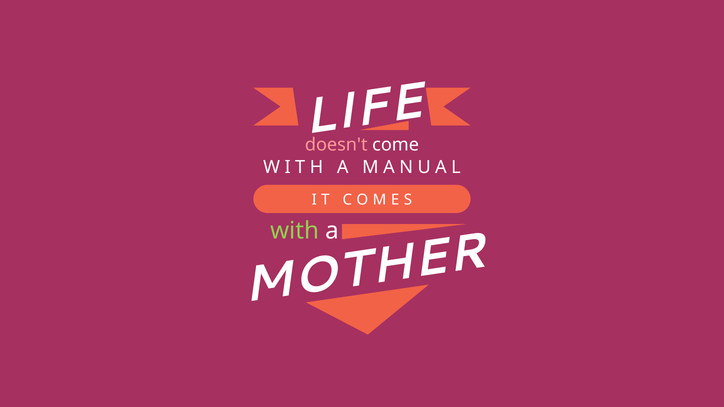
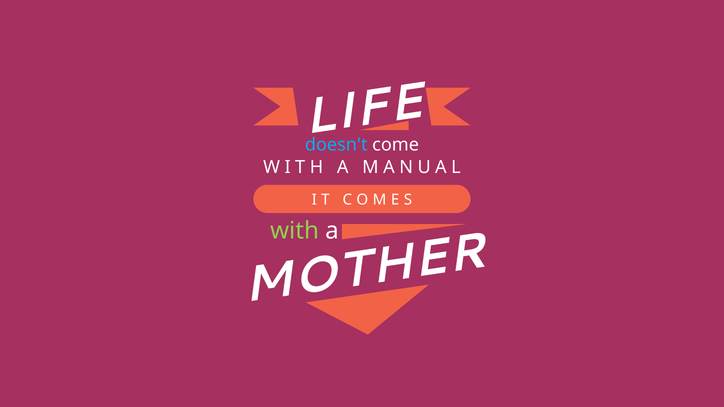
doesn't colour: pink -> light blue
